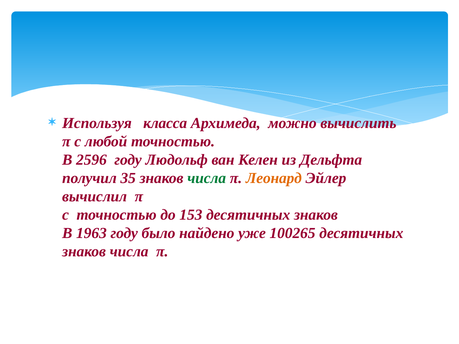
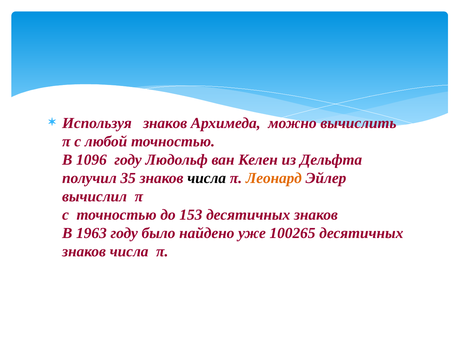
Используя класса: класса -> знаков
2596: 2596 -> 1096
числа at (207, 178) colour: green -> black
